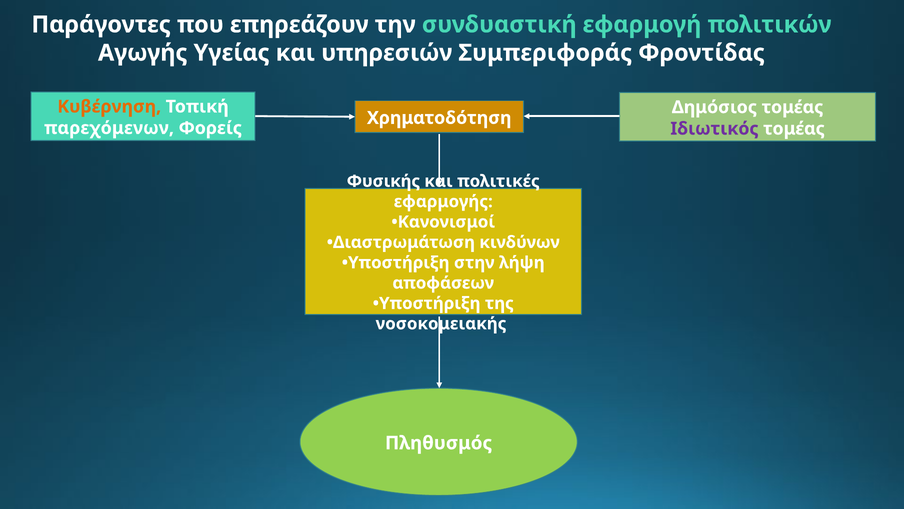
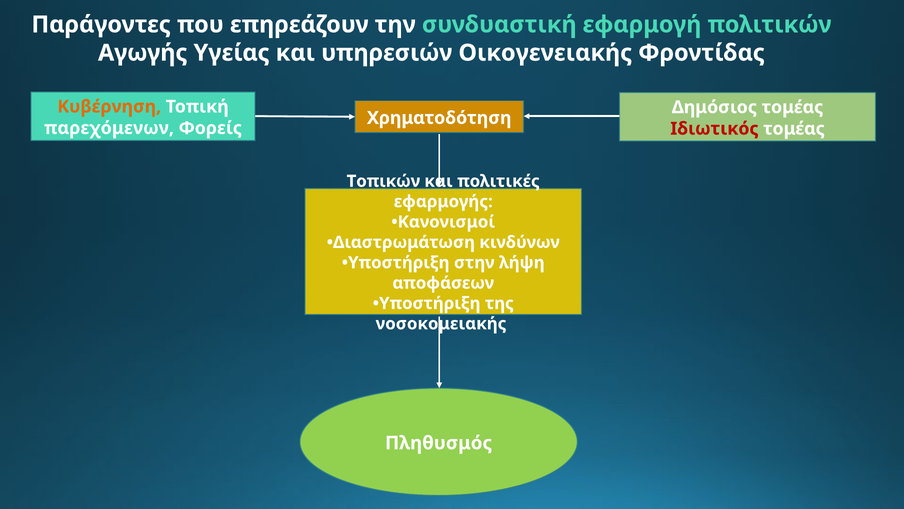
Συμπεριφοράς: Συμπεριφοράς -> Οικογενειακής
Ιδιωτικός colour: purple -> red
Φυσικής: Φυσικής -> Τοπικών
